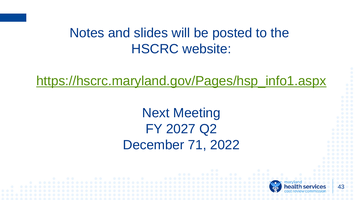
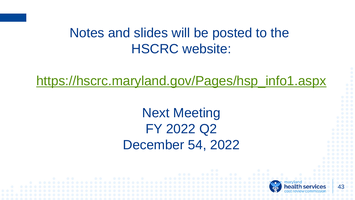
FY 2027: 2027 -> 2022
71: 71 -> 54
